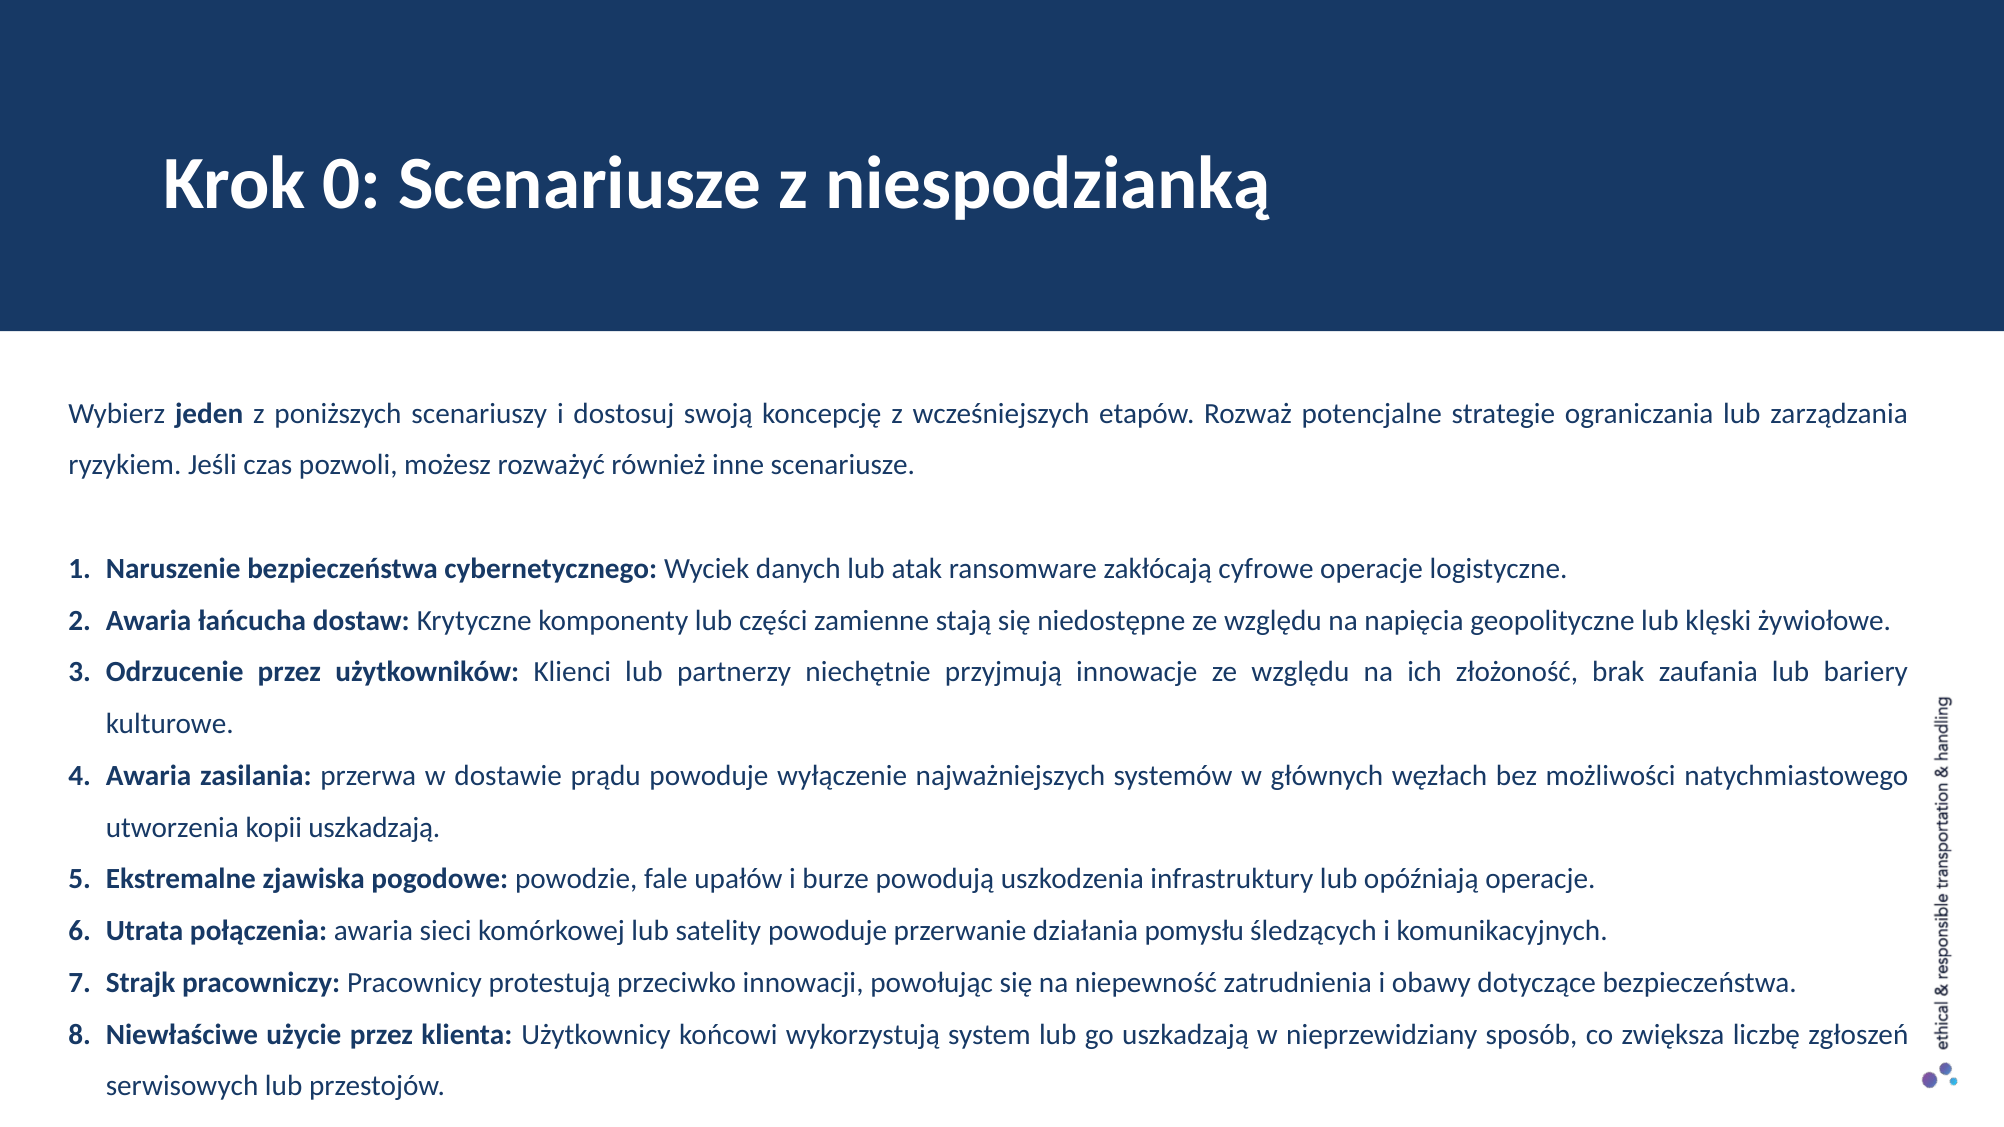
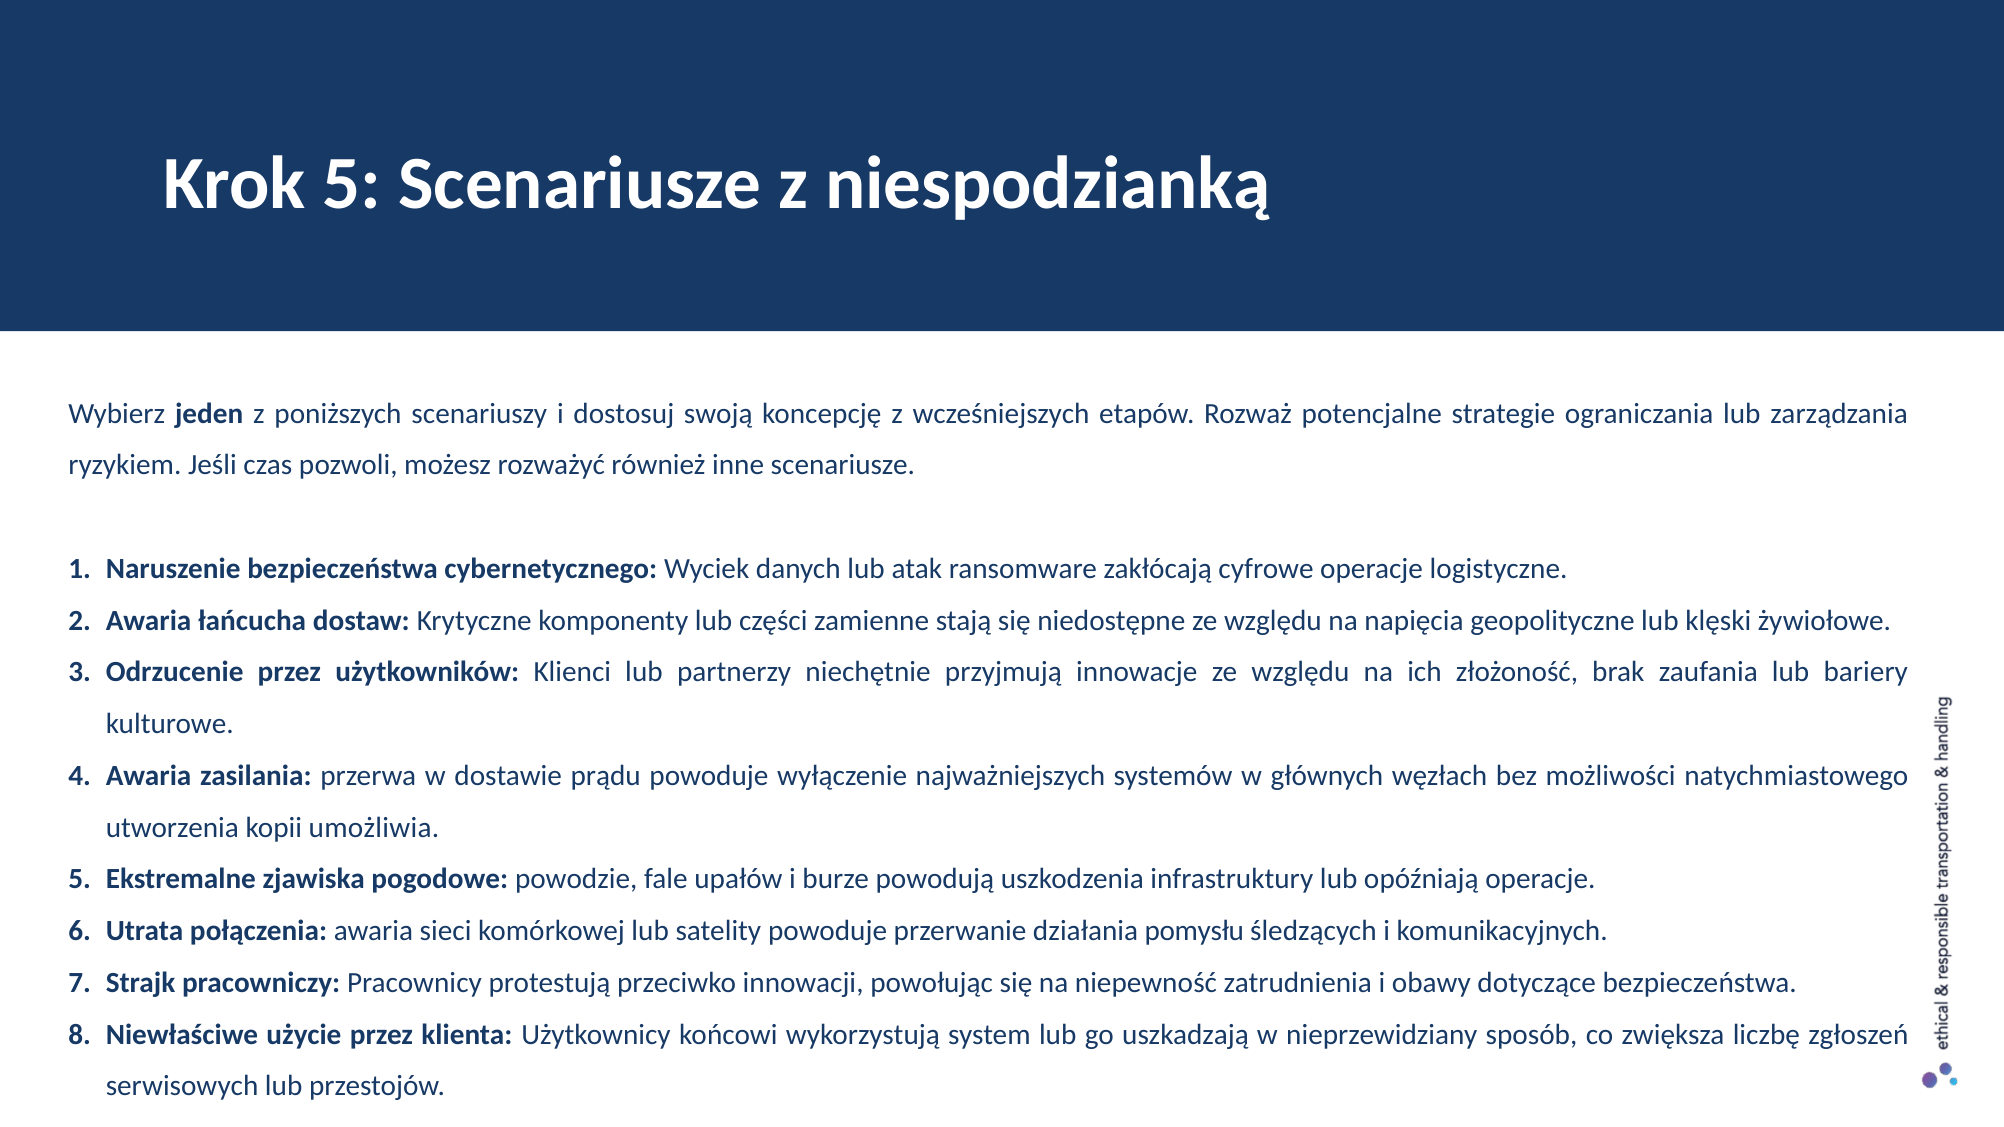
Krok 0: 0 -> 5
kopii uszkadzają: uszkadzają -> umożliwia
